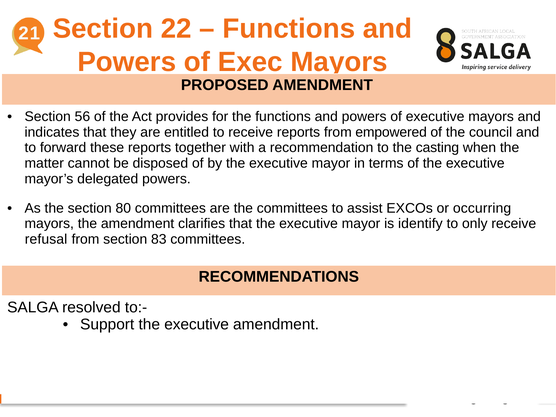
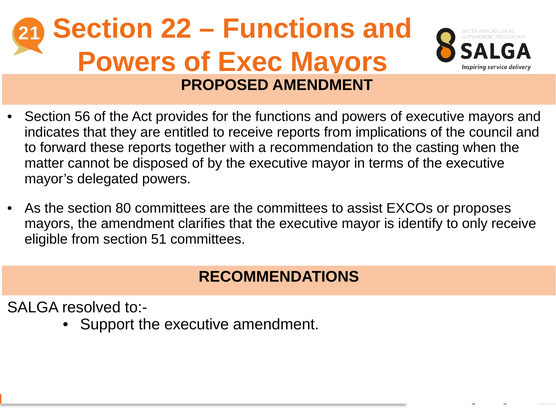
empowered: empowered -> implications
occurring: occurring -> proposes
refusal: refusal -> eligible
83: 83 -> 51
